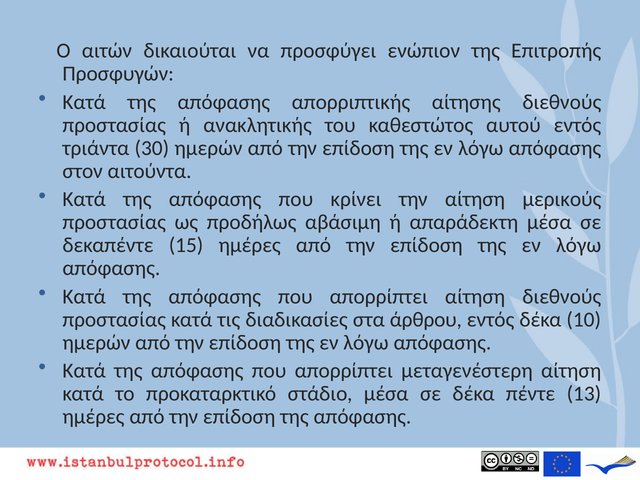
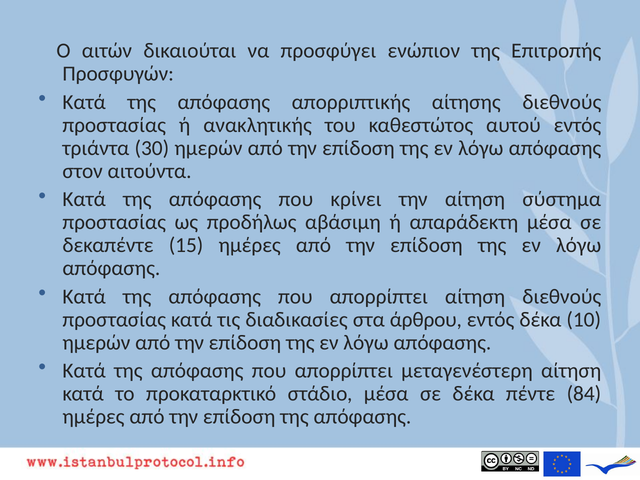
μερικούς: μερικούς -> σύστημα
13: 13 -> 84
